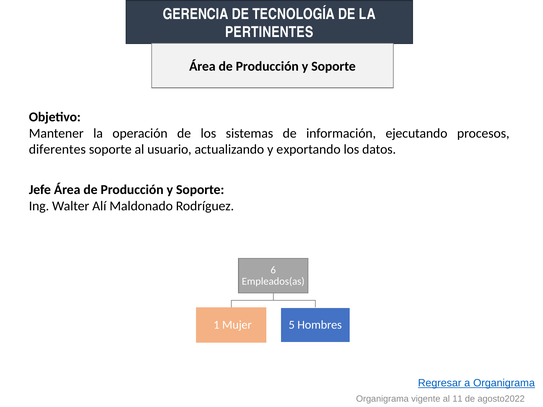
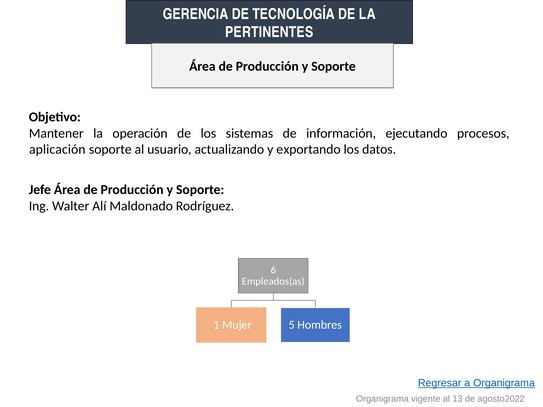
diferentes: diferentes -> aplicación
11: 11 -> 13
